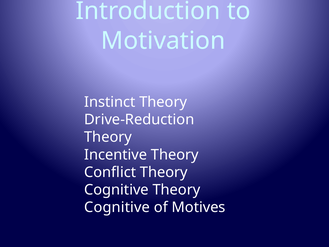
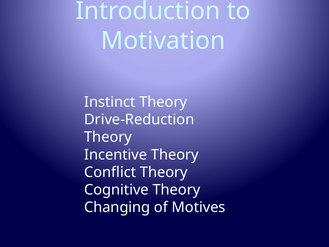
Cognitive at (117, 207): Cognitive -> Changing
